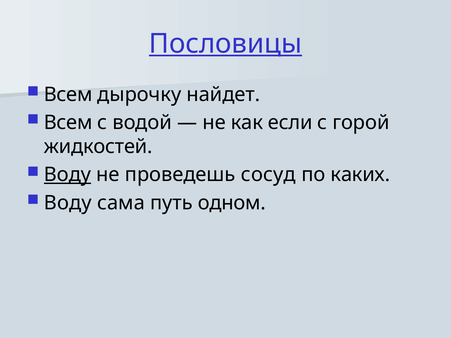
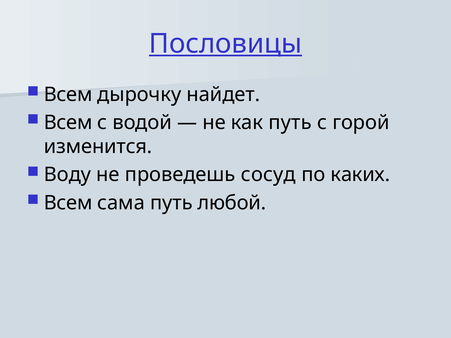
как если: если -> путь
жидкостей: жидкостей -> изменится
Воду at (68, 175) underline: present -> none
Воду at (68, 203): Воду -> Всем
одном: одном -> любой
